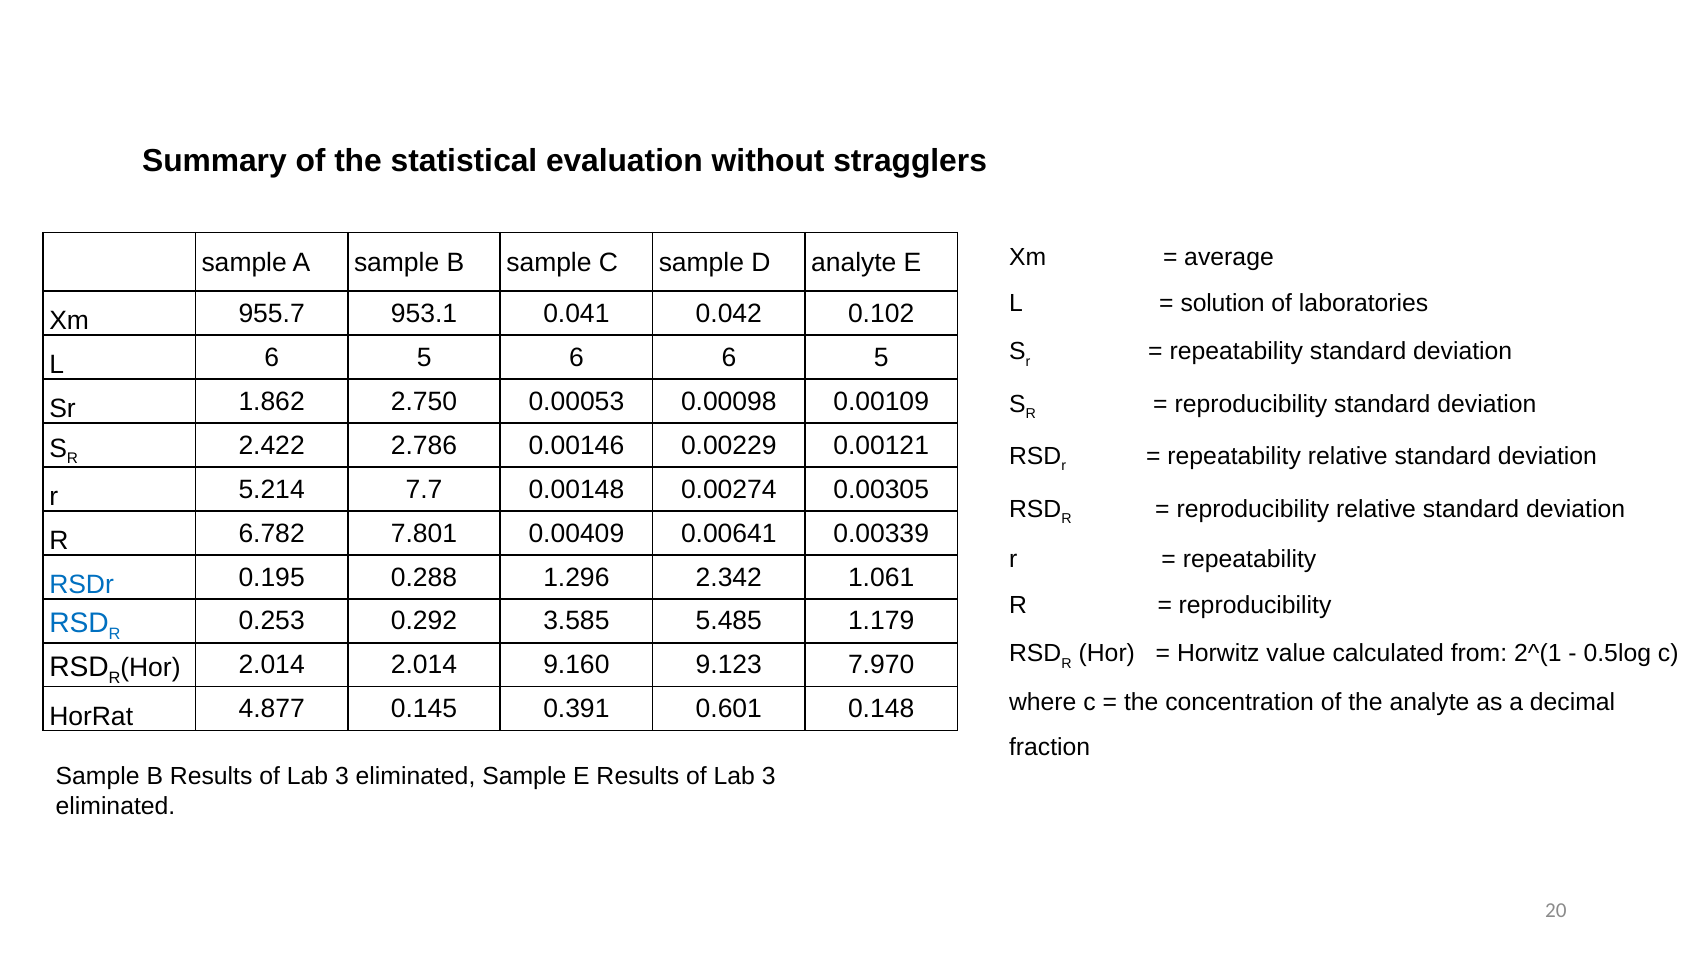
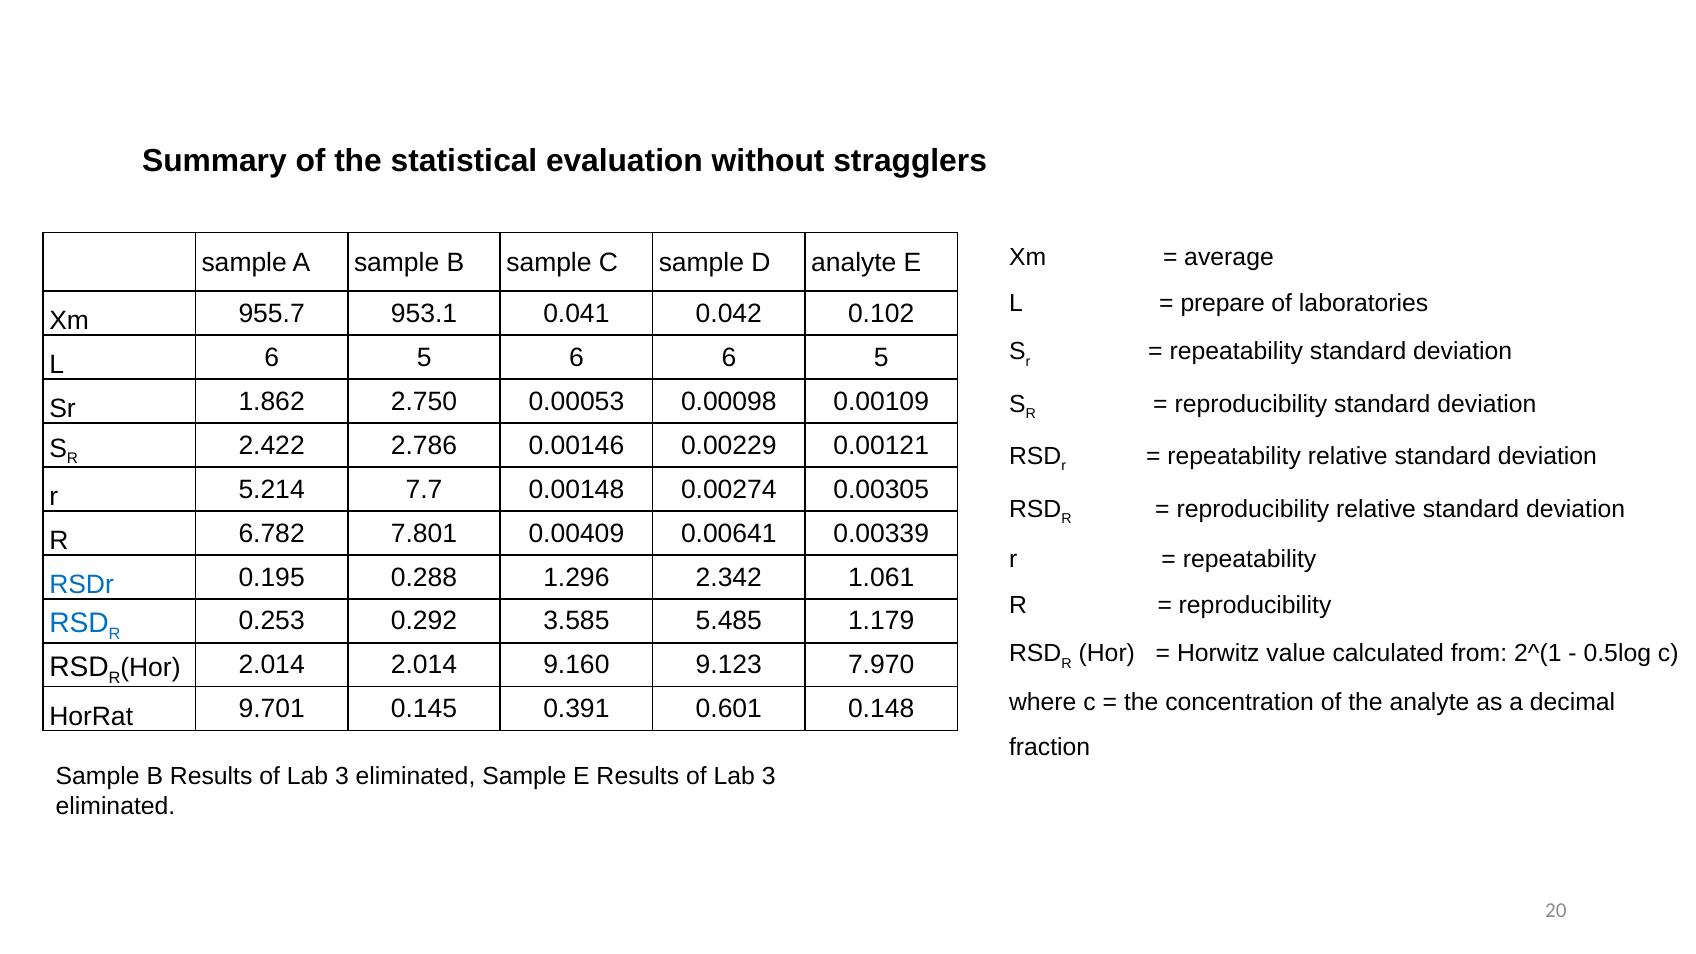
solution: solution -> prepare
4.877: 4.877 -> 9.701
